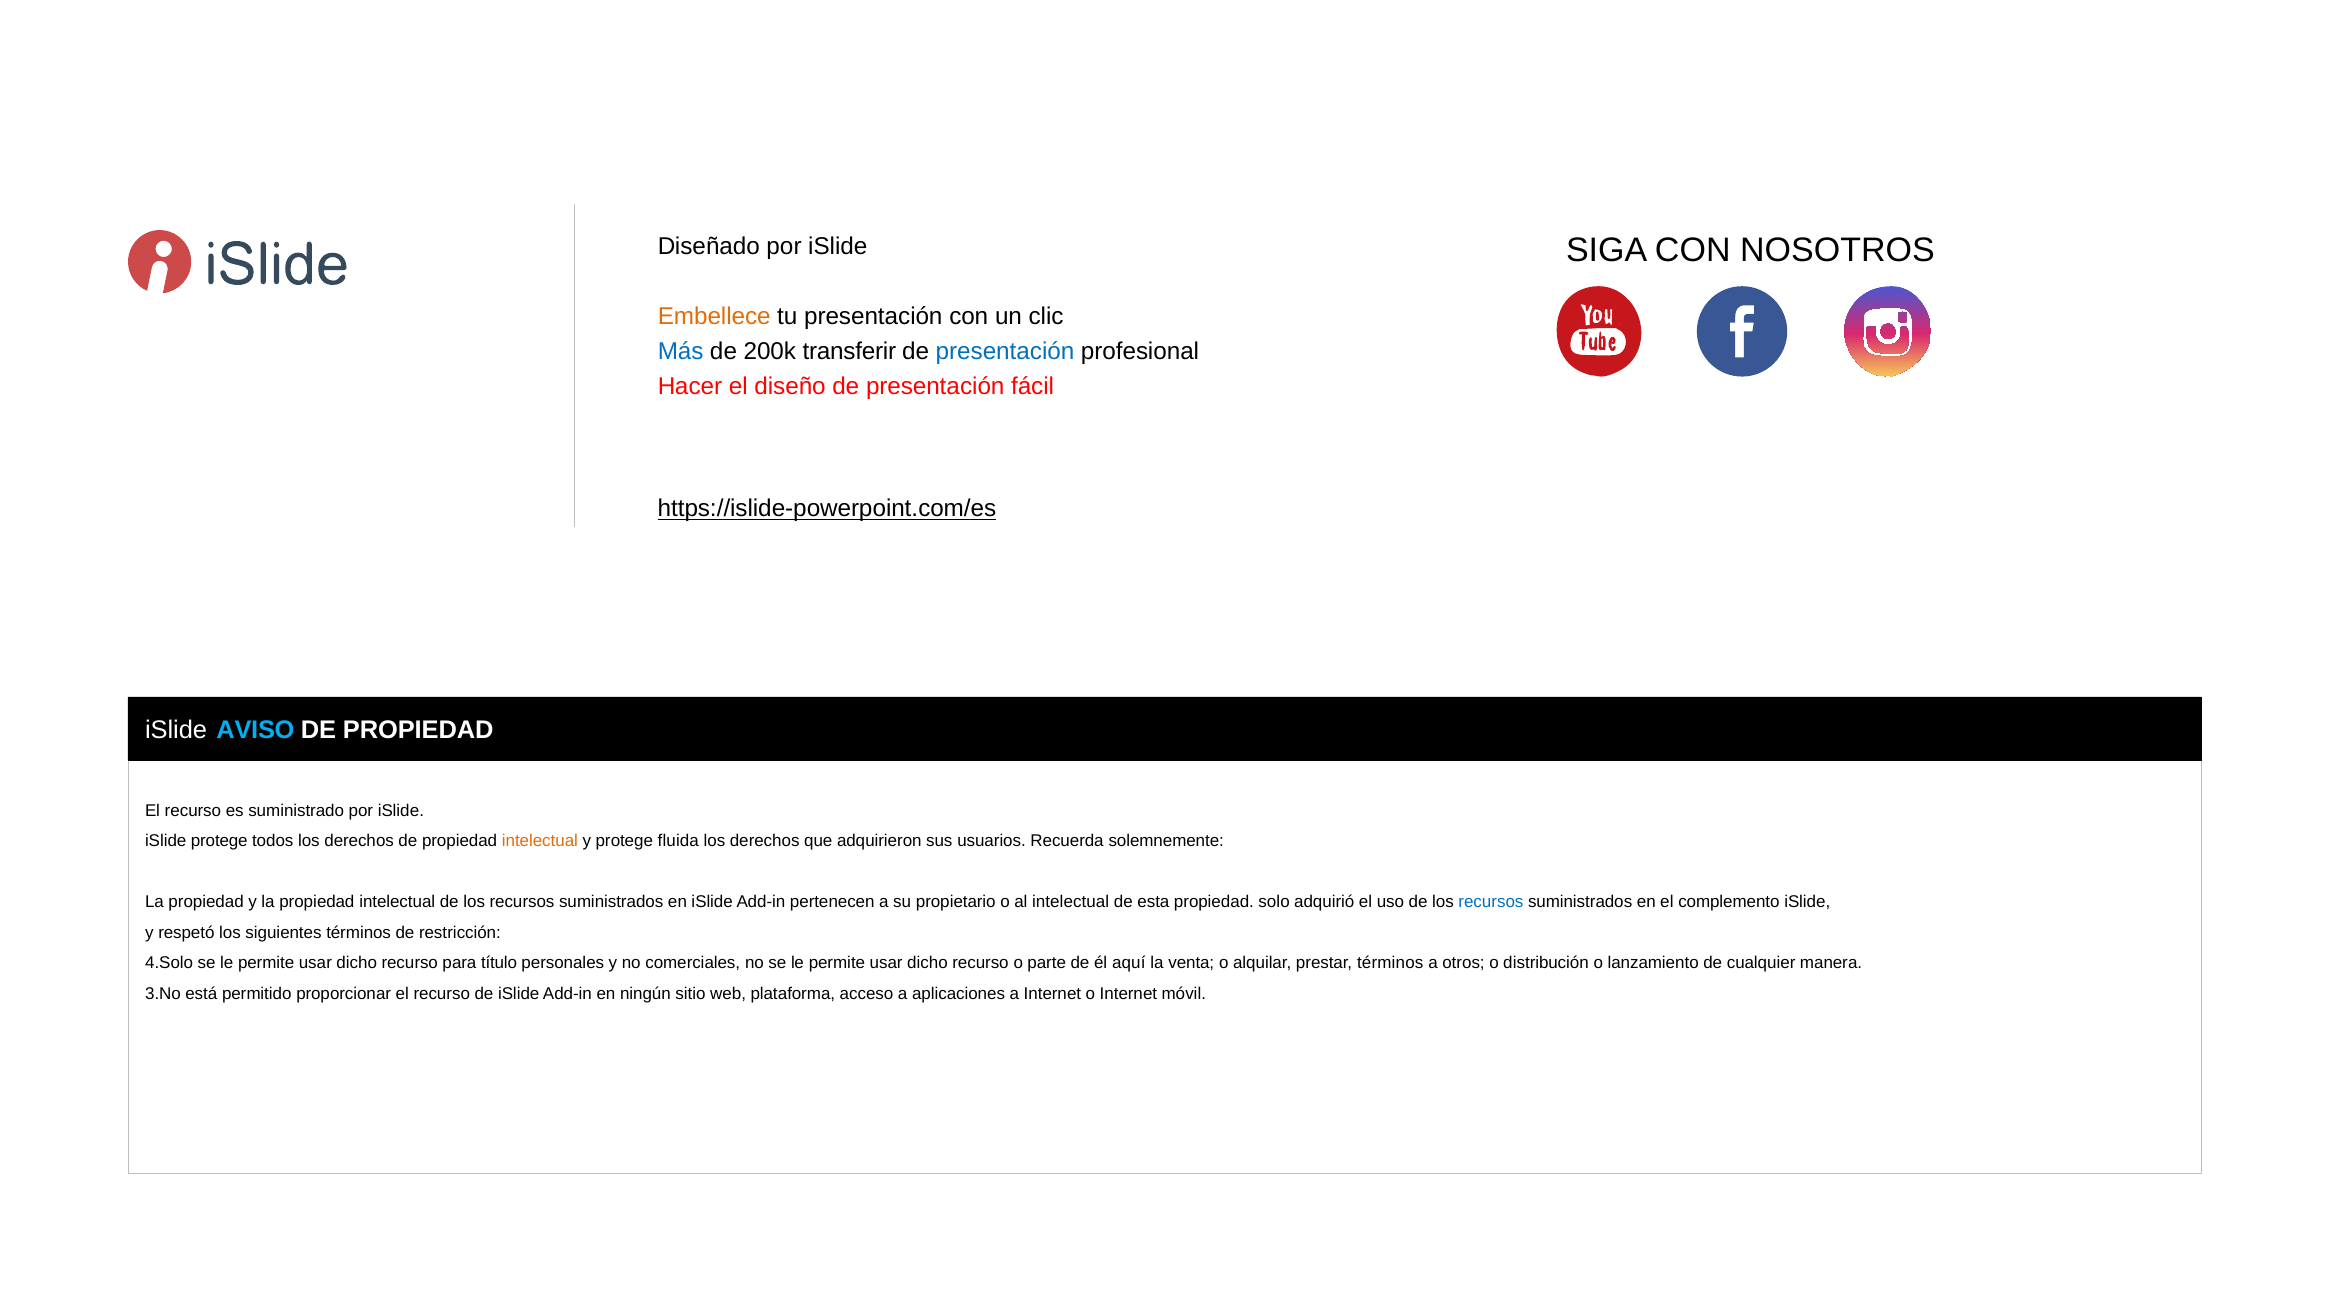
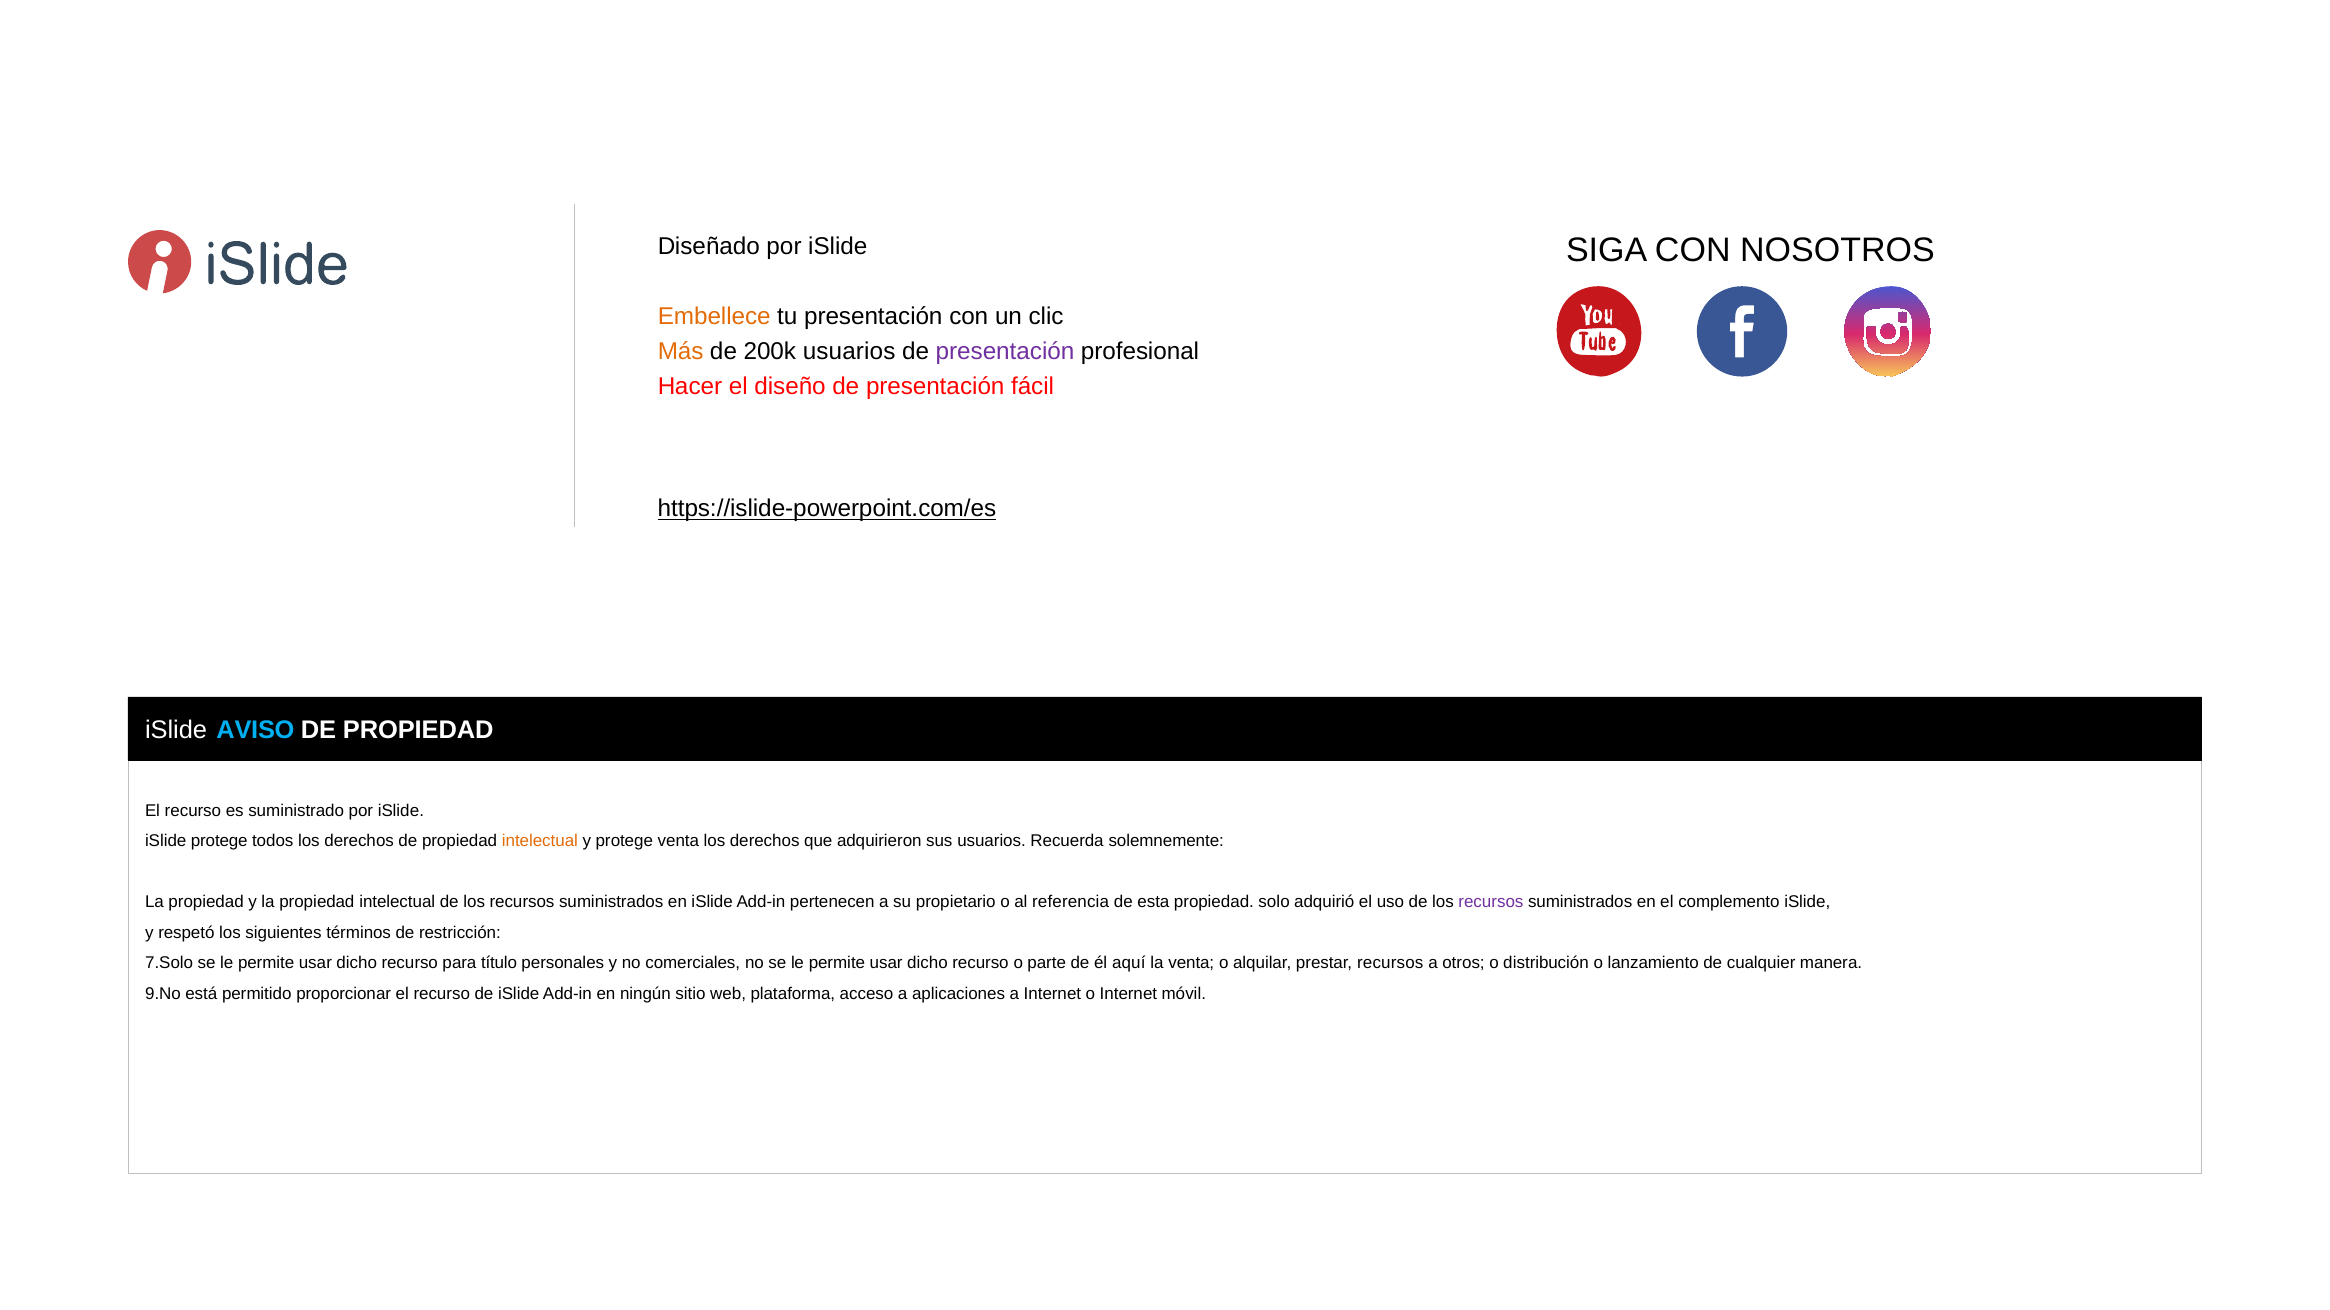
Más colour: blue -> orange
200k transferir: transferir -> usuarios
presentación at (1005, 352) colour: blue -> purple
protege fluida: fluida -> venta
al intelectual: intelectual -> referencia
recursos at (1491, 903) colour: blue -> purple
4.Solo: 4.Solo -> 7.Solo
prestar términos: términos -> recursos
3.No: 3.No -> 9.No
